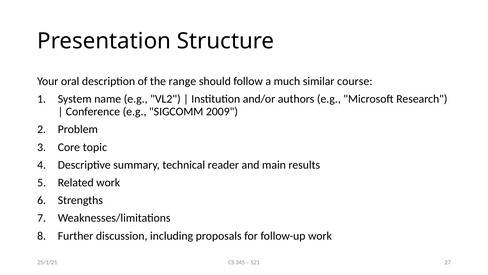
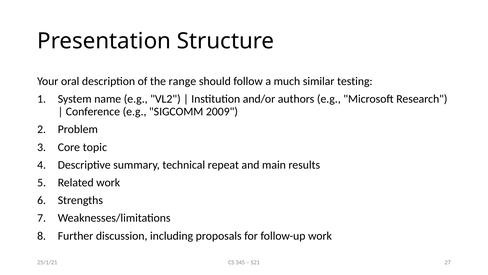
course: course -> testing
reader: reader -> repeat
